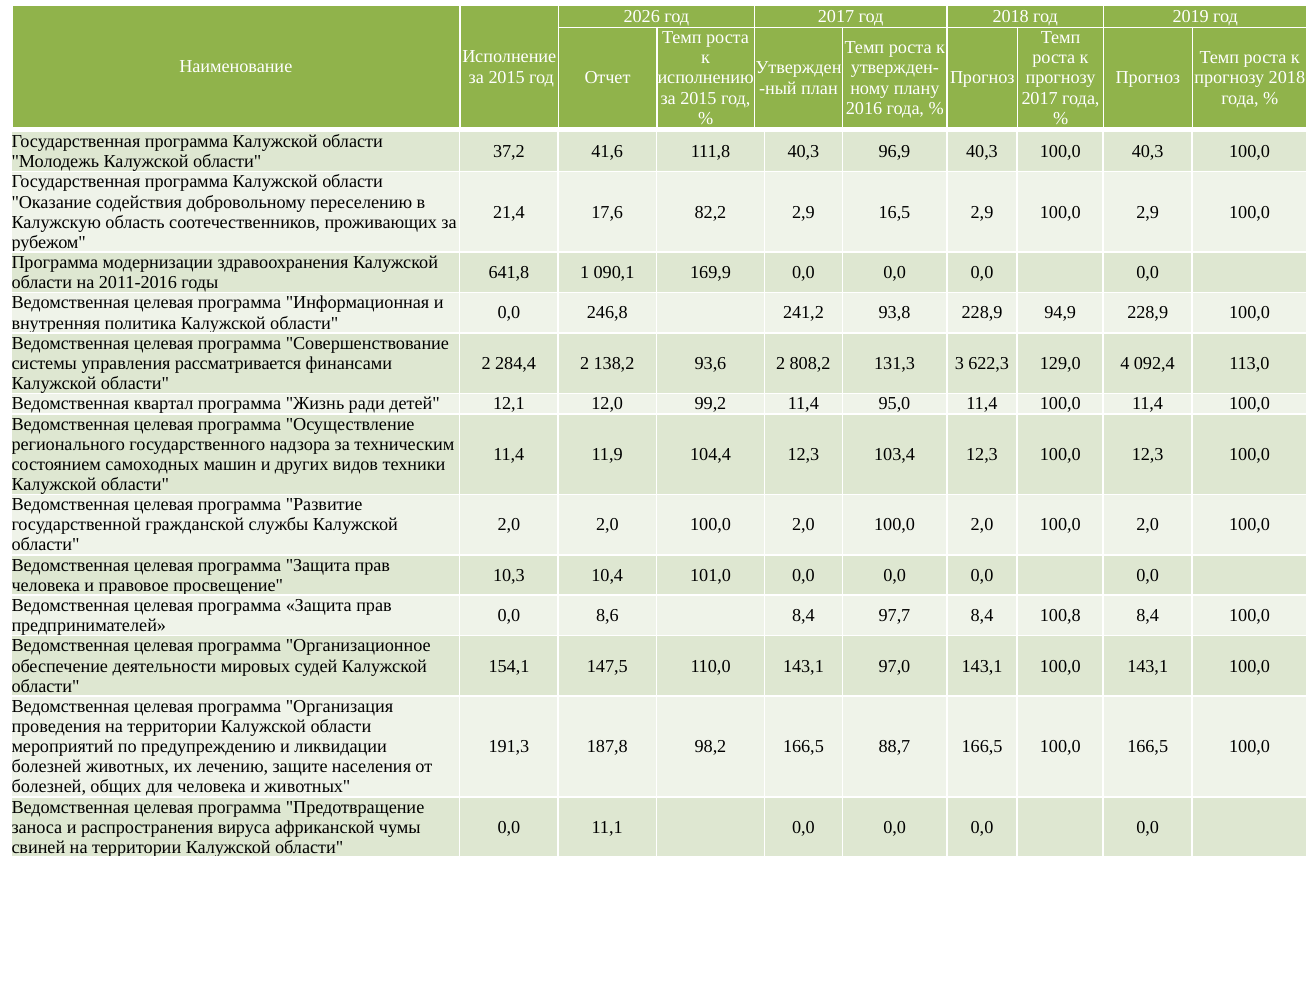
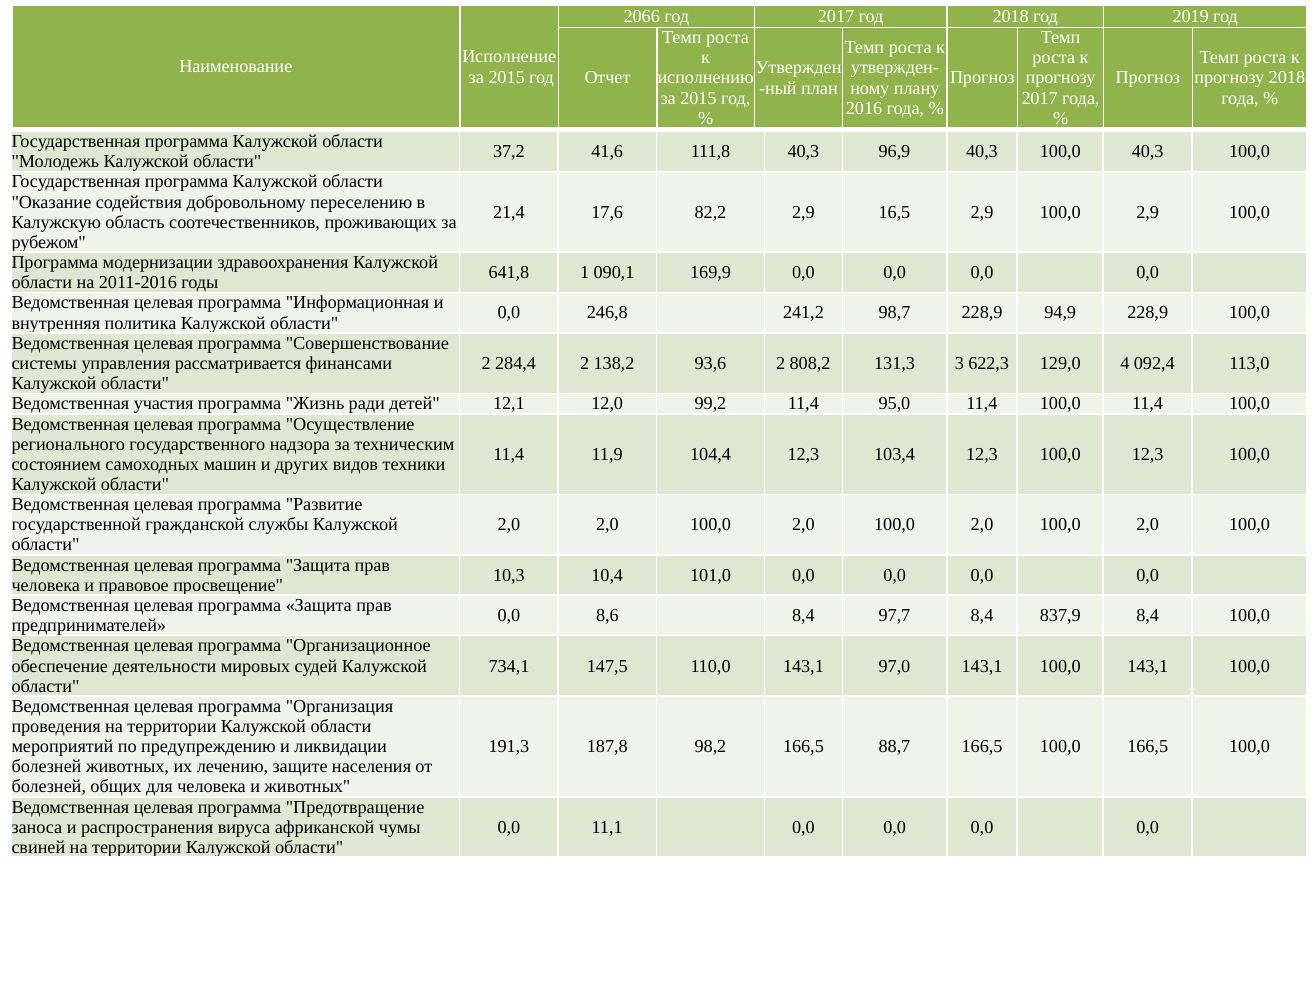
2026: 2026 -> 2066
93,8: 93,8 -> 98,7
квартал: квартал -> участия
100,8: 100,8 -> 837,9
154,1: 154,1 -> 734,1
